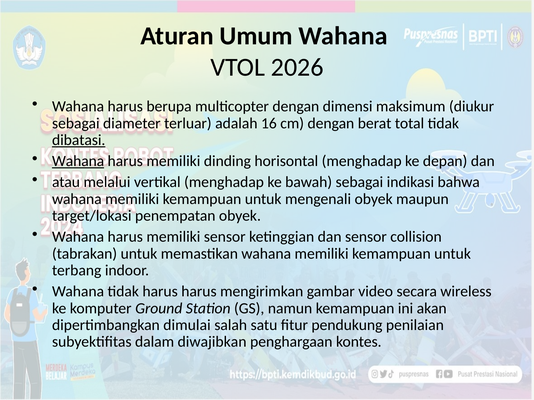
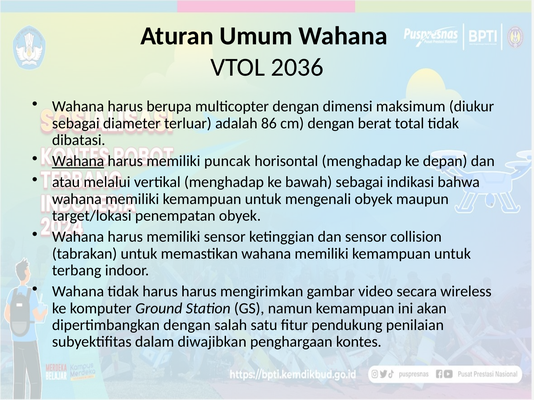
2026: 2026 -> 2036
16: 16 -> 86
dibatasi underline: present -> none
dinding: dinding -> puncak
dipertimbangkan dimulai: dimulai -> dengan
